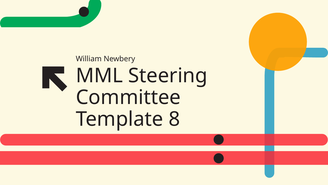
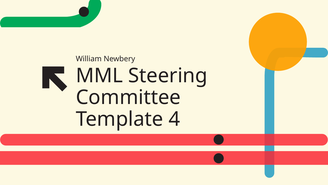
8: 8 -> 4
